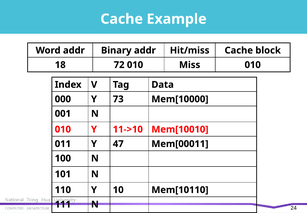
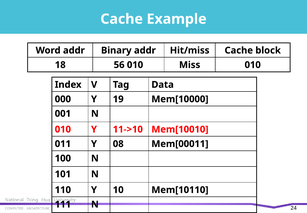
72: 72 -> 56
73: 73 -> 19
47: 47 -> 08
